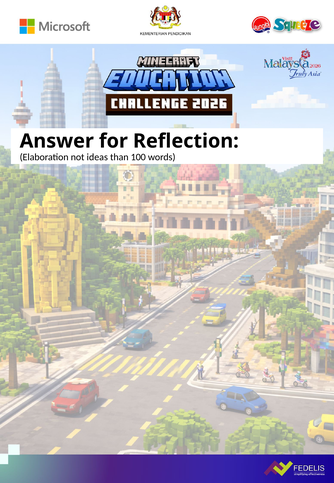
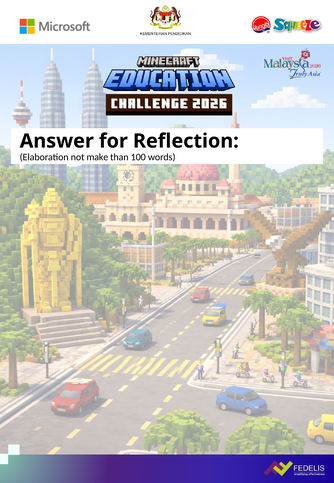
ideas: ideas -> make
